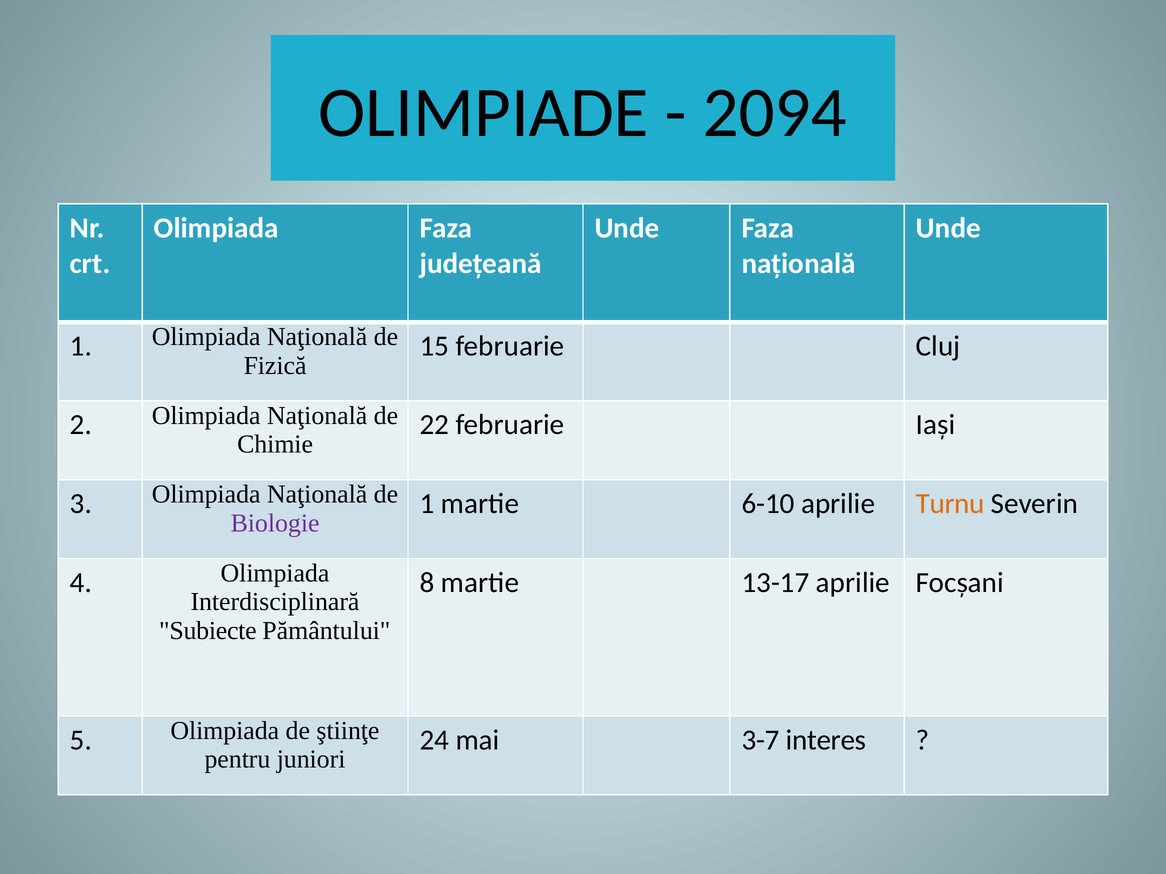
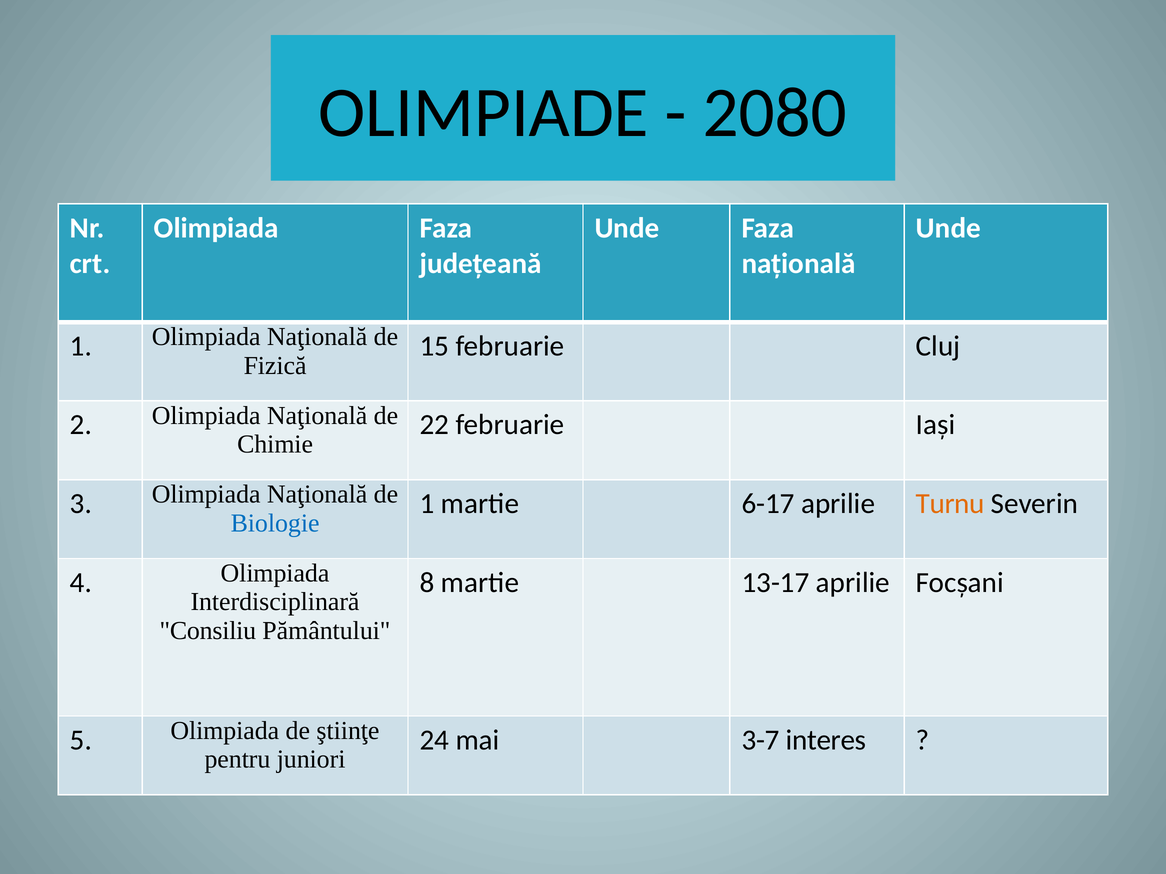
2094: 2094 -> 2080
6-10: 6-10 -> 6-17
Biologie colour: purple -> blue
Subiecte: Subiecte -> Consiliu
